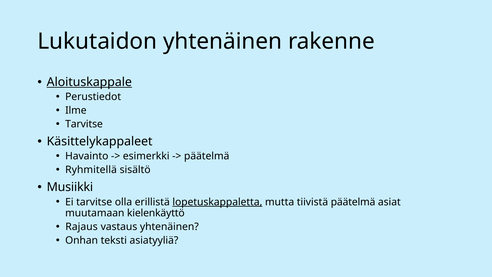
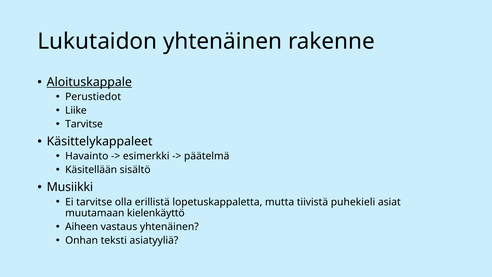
Ilme: Ilme -> Liike
Ryhmitellä: Ryhmitellä -> Käsitellään
lopetuskappaletta underline: present -> none
tiivistä päätelmä: päätelmä -> puhekieli
Rajaus: Rajaus -> Aiheen
